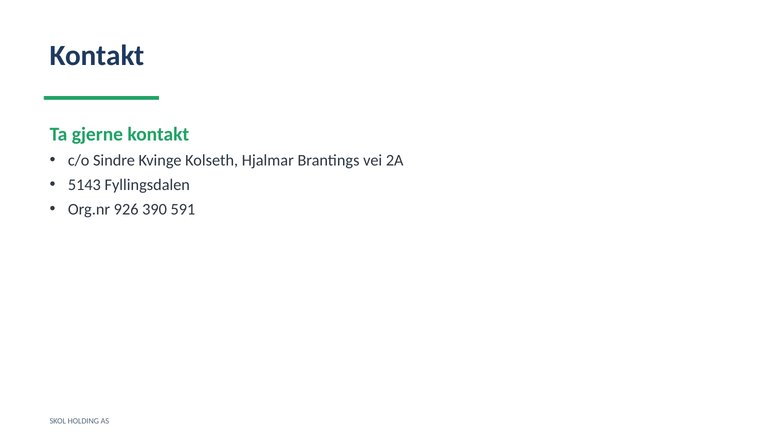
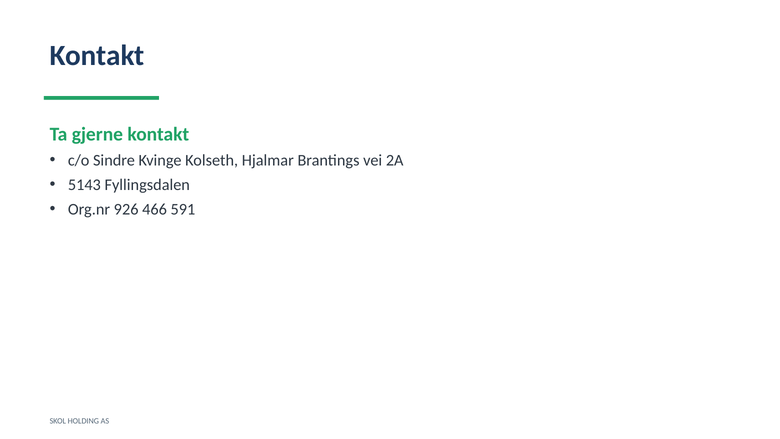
390: 390 -> 466
